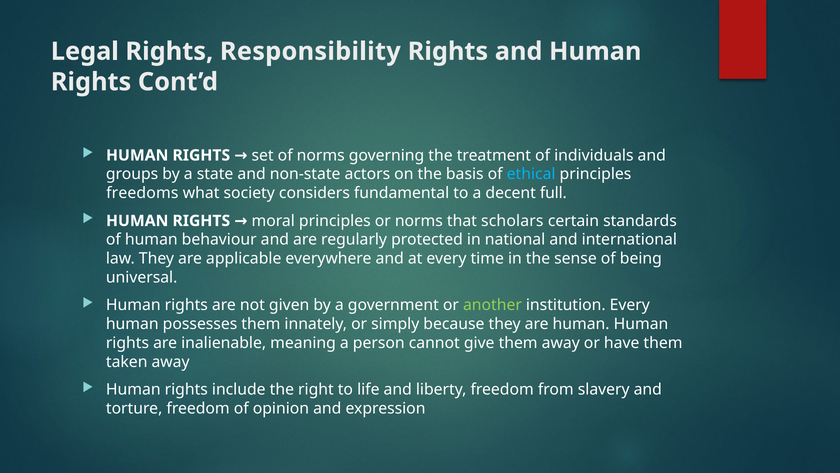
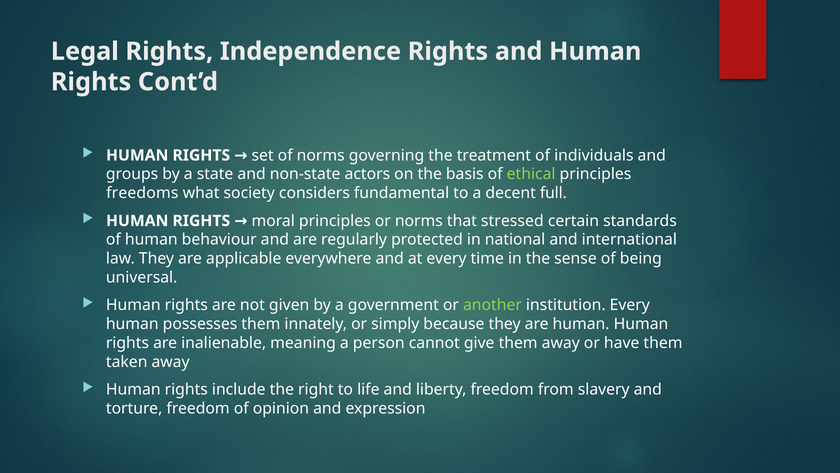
Responsibility: Responsibility -> Independence
ethical colour: light blue -> light green
scholars: scholars -> stressed
